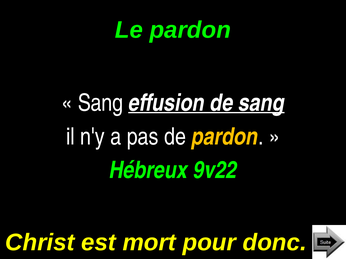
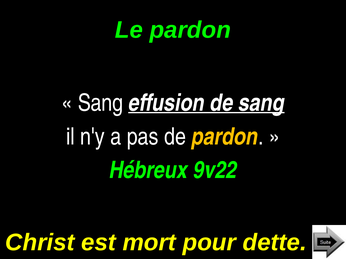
donc: donc -> dette
